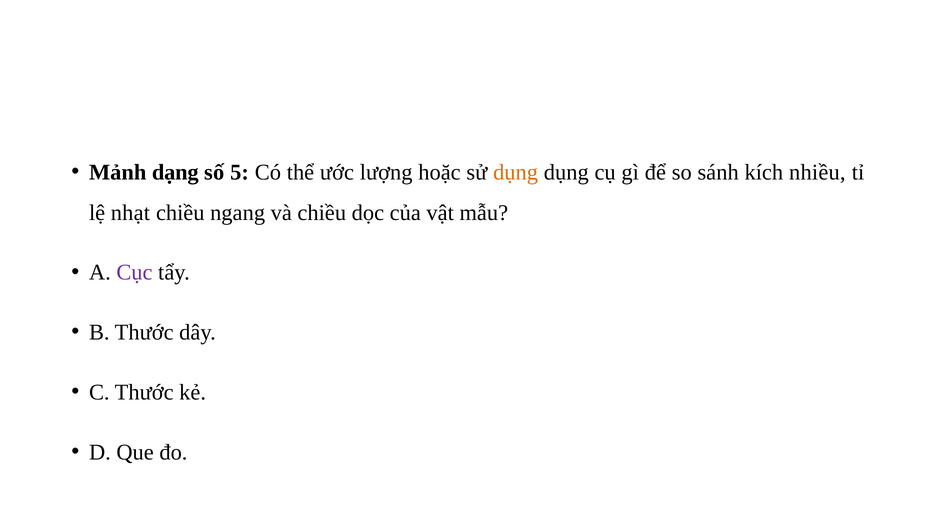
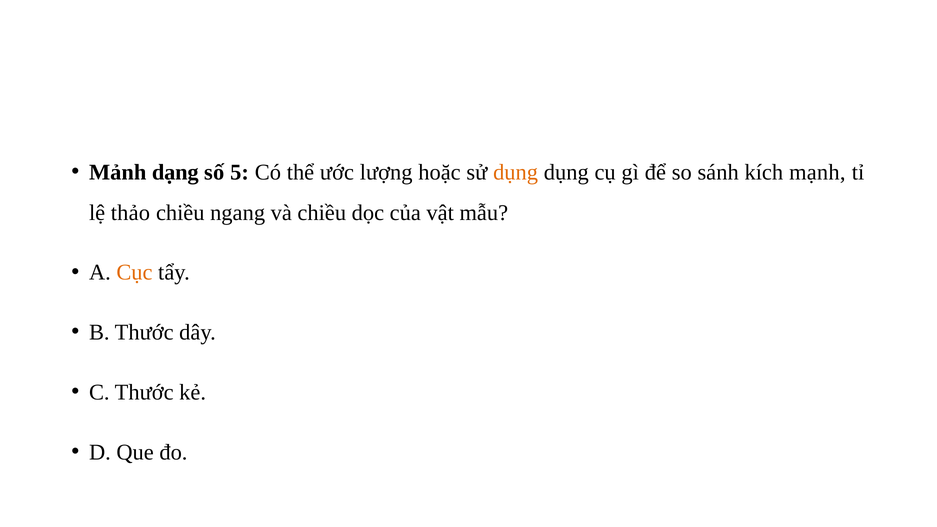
nhiều: nhiều -> mạnh
nhạt: nhạt -> thảo
Cục colour: purple -> orange
